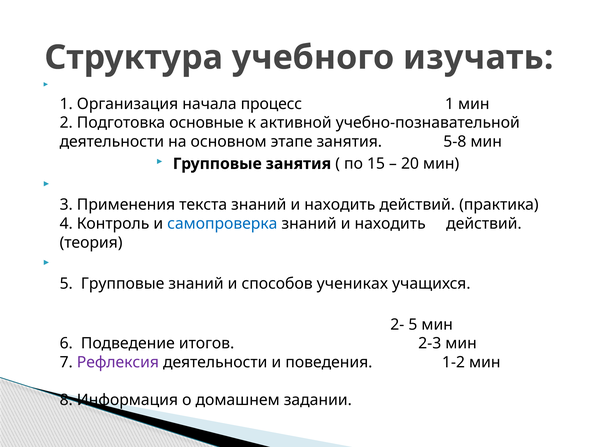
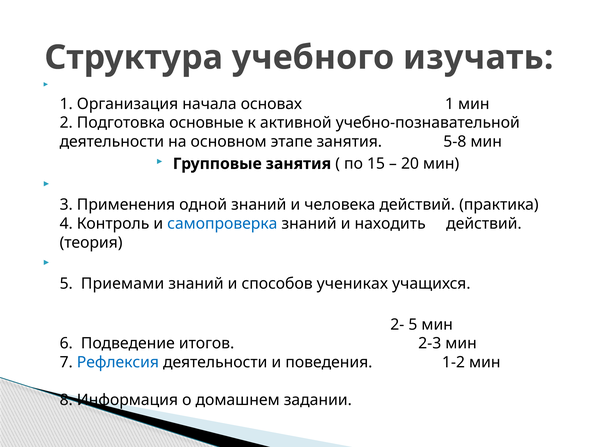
процесс: процесс -> основах
текста: текста -> одной
находить at (340, 205): находить -> человека
5 Групповые: Групповые -> Приемами
Рефлексия colour: purple -> blue
